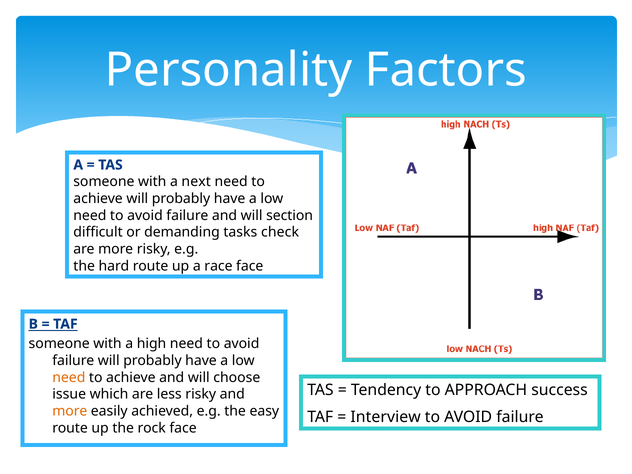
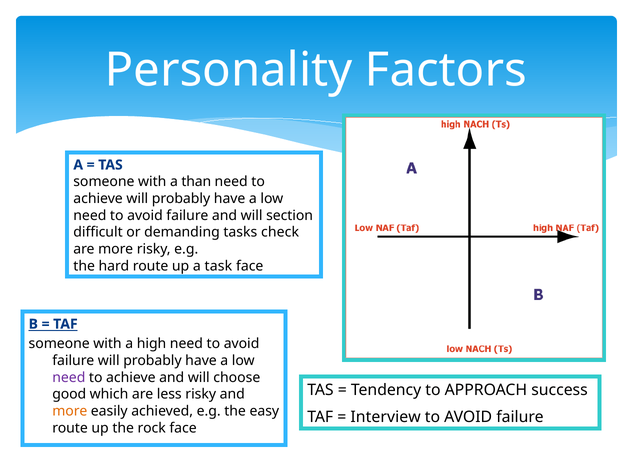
next: next -> than
race: race -> task
need at (69, 377) colour: orange -> purple
issue: issue -> good
